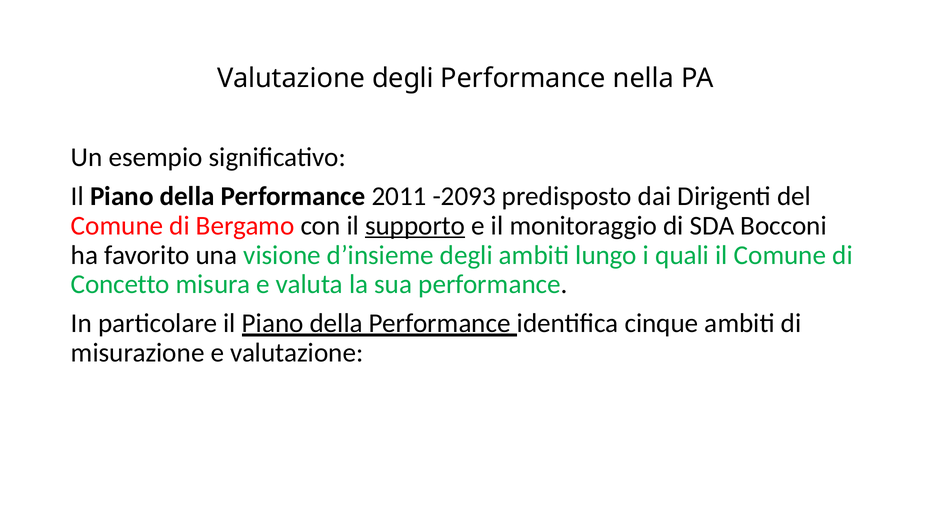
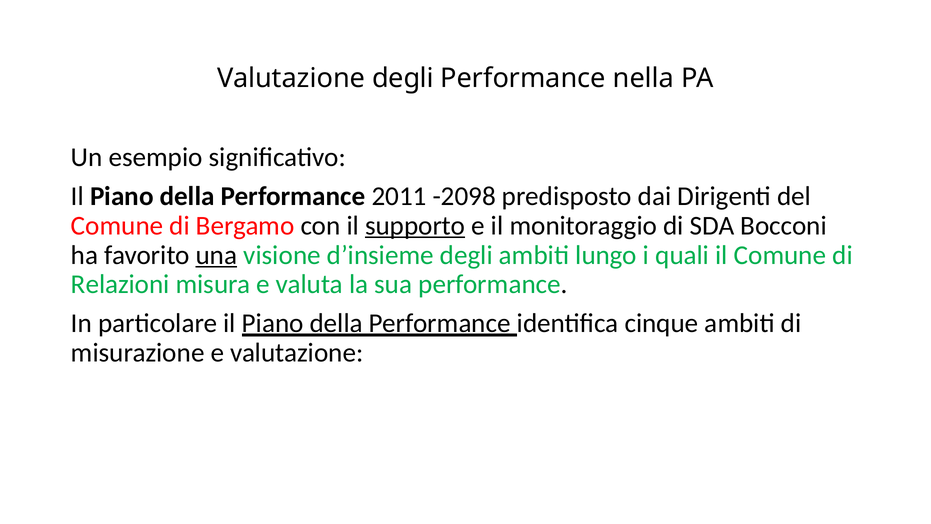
-2093: -2093 -> -2098
una underline: none -> present
Concetto: Concetto -> Relazioni
